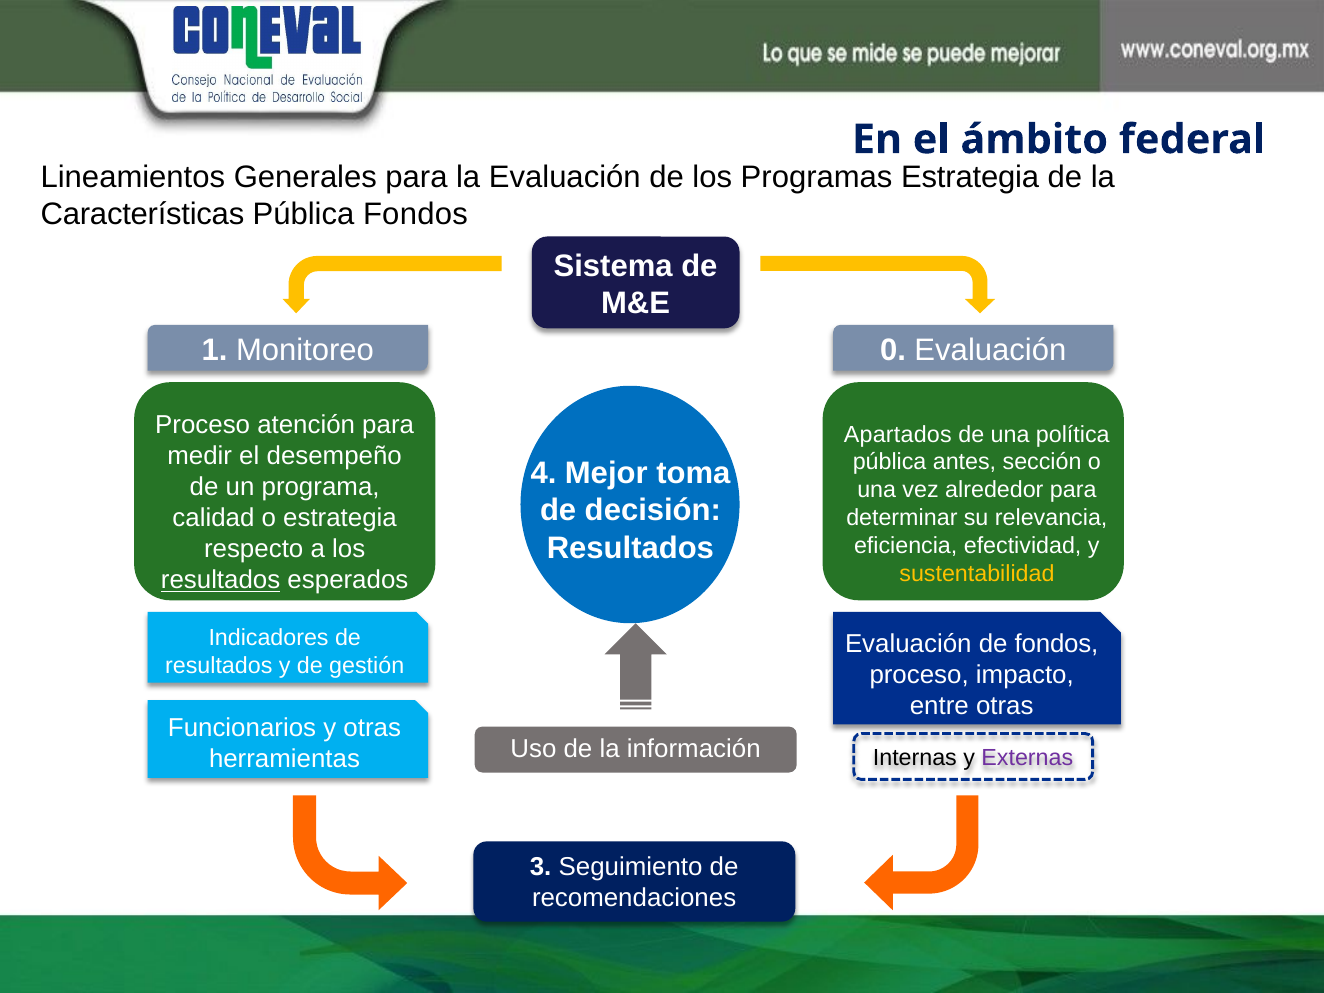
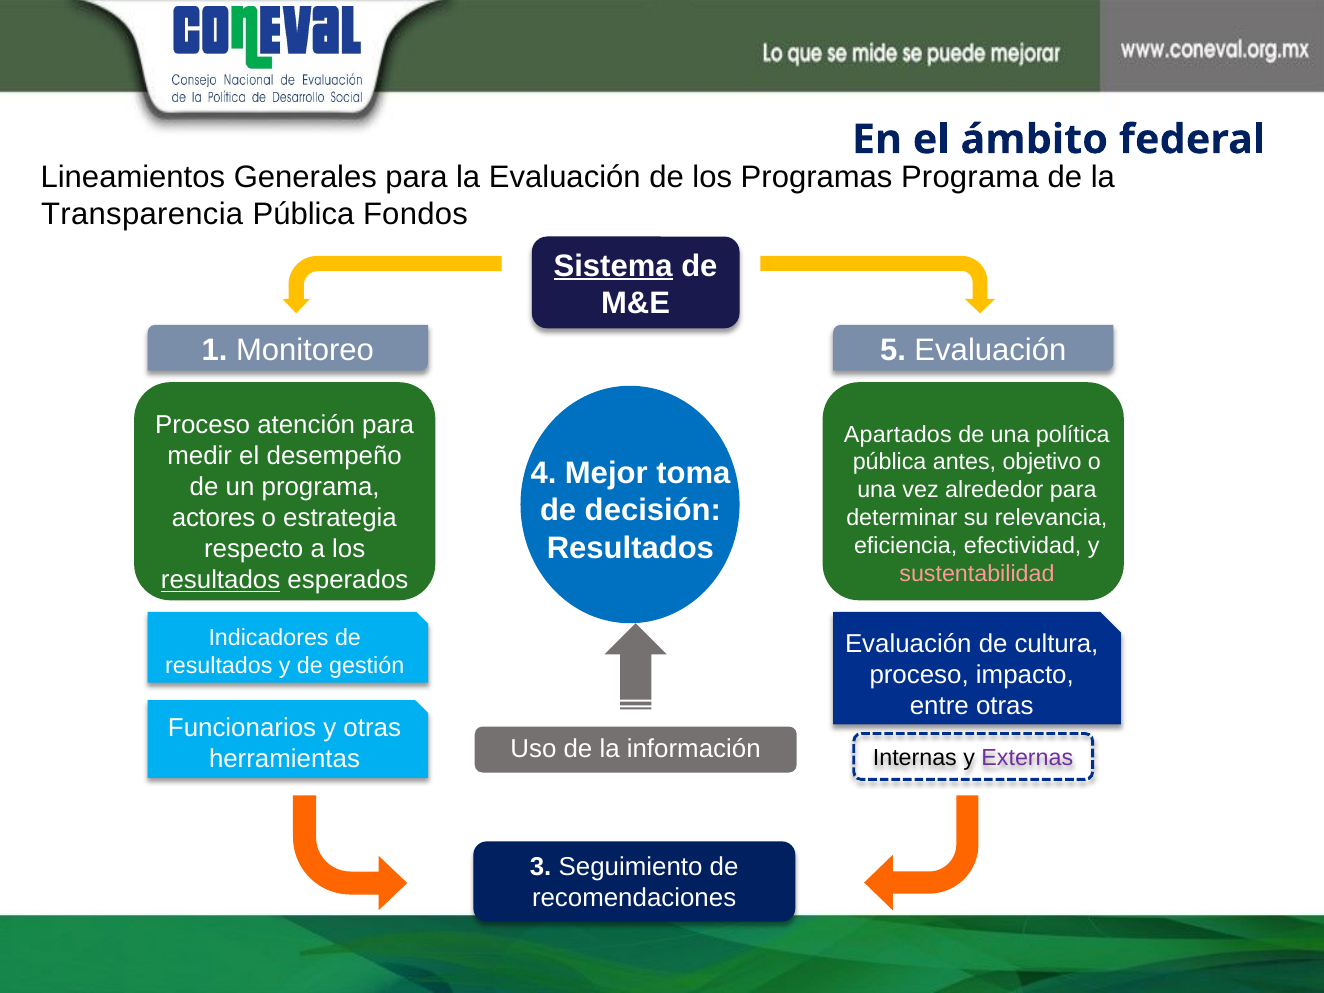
Programas Estrategia: Estrategia -> Programa
Características: Características -> Transparencia
Sistema underline: none -> present
0: 0 -> 5
sección: sección -> objetivo
calidad: calidad -> actores
sustentabilidad colour: yellow -> pink
de fondos: fondos -> cultura
